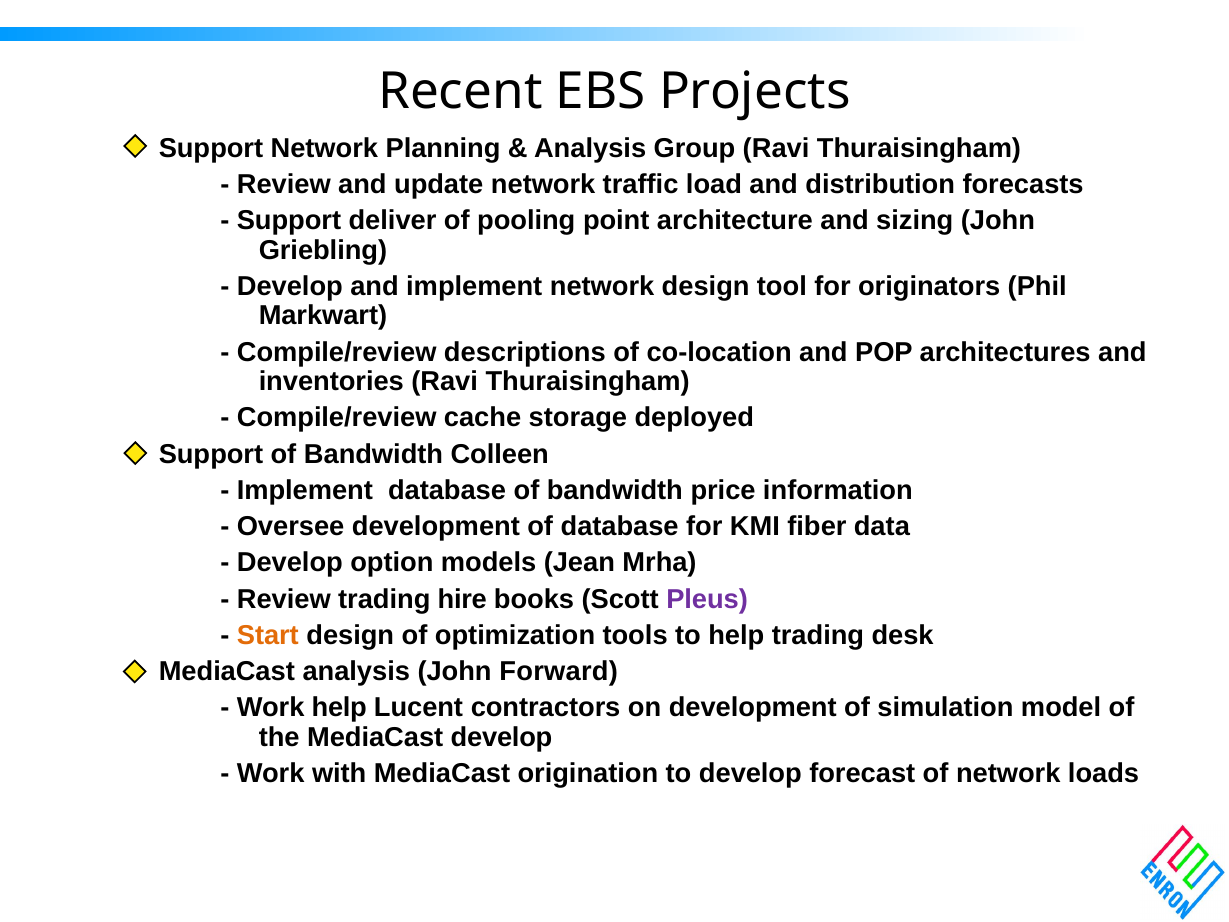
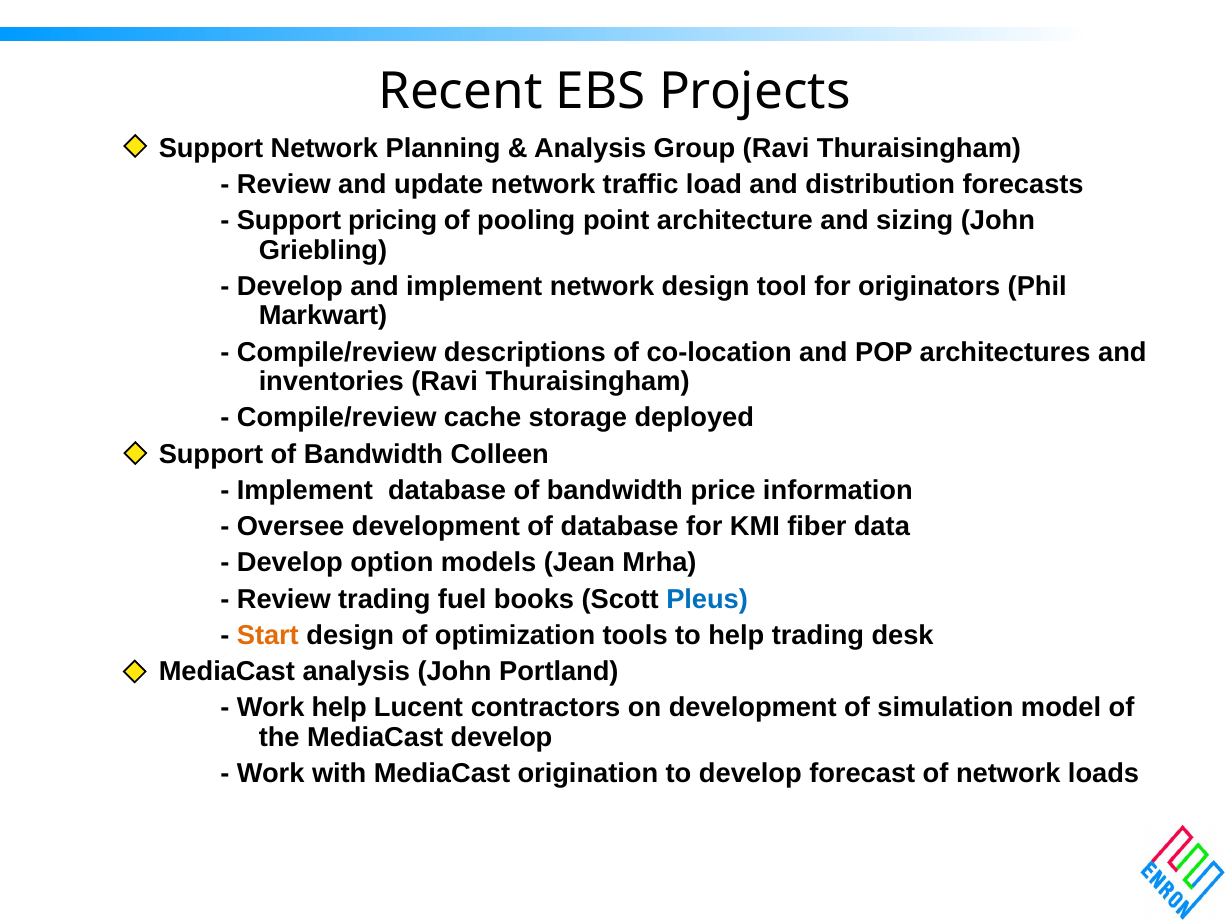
deliver: deliver -> pricing
hire: hire -> fuel
Pleus colour: purple -> blue
Forward: Forward -> Portland
